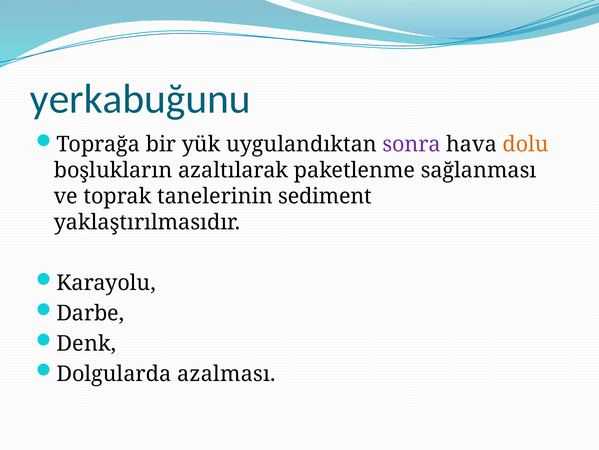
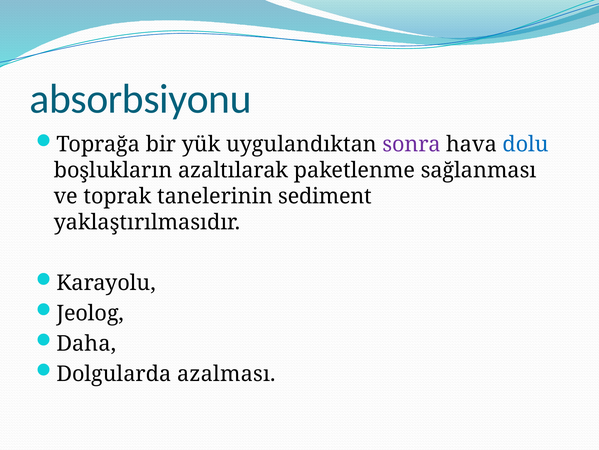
yerkabuğunu: yerkabuğunu -> absorbsiyonu
dolu colour: orange -> blue
Darbe: Darbe -> Jeolog
Denk: Denk -> Daha
